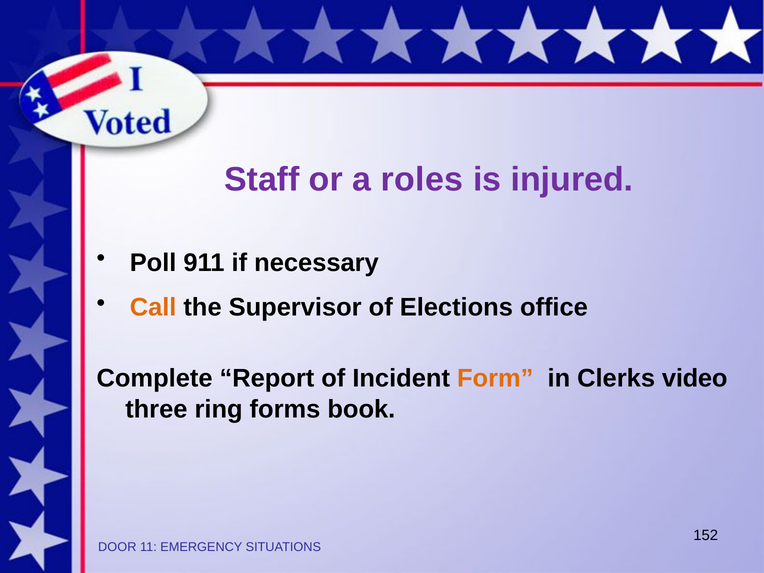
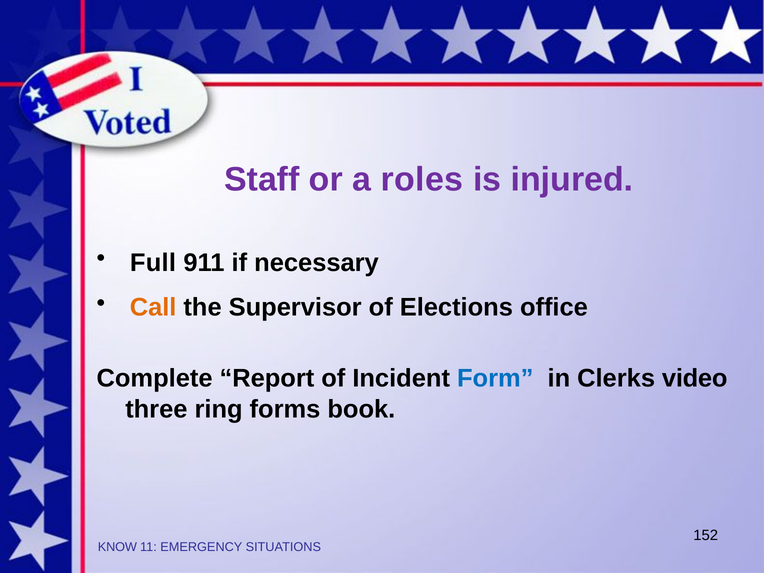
Poll: Poll -> Full
Form colour: orange -> blue
DOOR: DOOR -> KNOW
